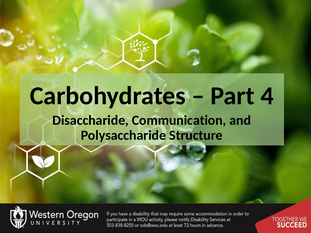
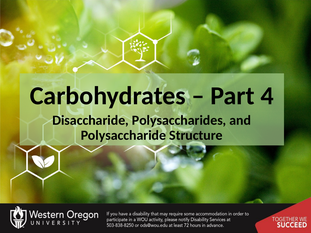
Communication: Communication -> Polysaccharides
